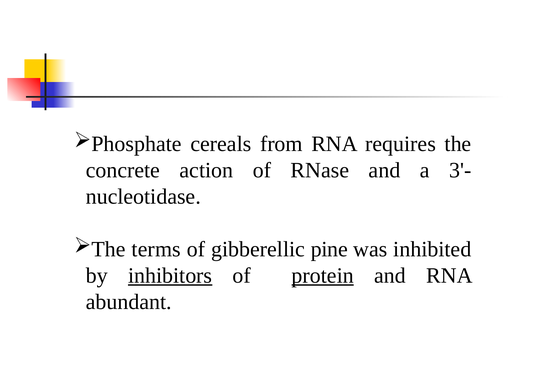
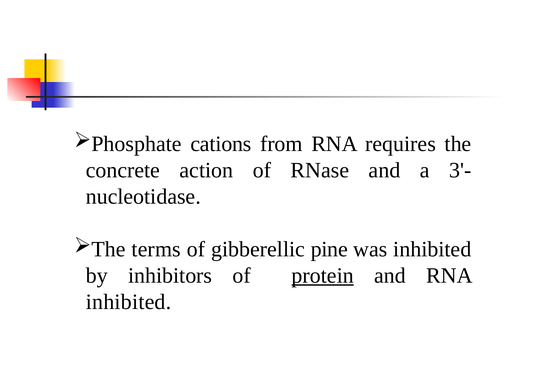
cereals: cereals -> cations
inhibitors underline: present -> none
abundant at (129, 302): abundant -> inhibited
